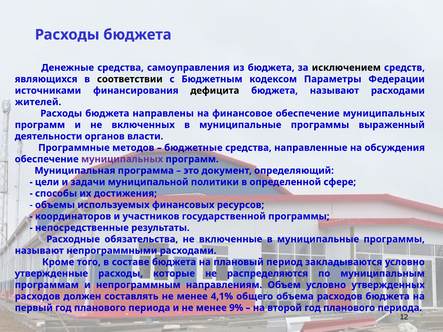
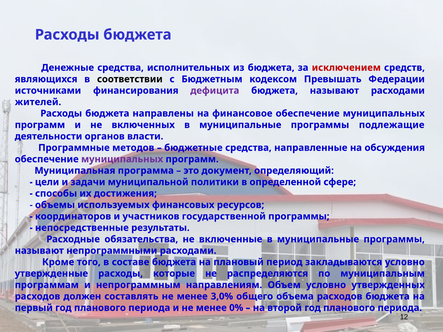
самоуправления: самоуправления -> исполнительных
исключением colour: black -> red
Параметры: Параметры -> Превышать
дефицита colour: black -> purple
выраженный: выраженный -> подлежащие
4,1%: 4,1% -> 3,0%
9%: 9% -> 0%
